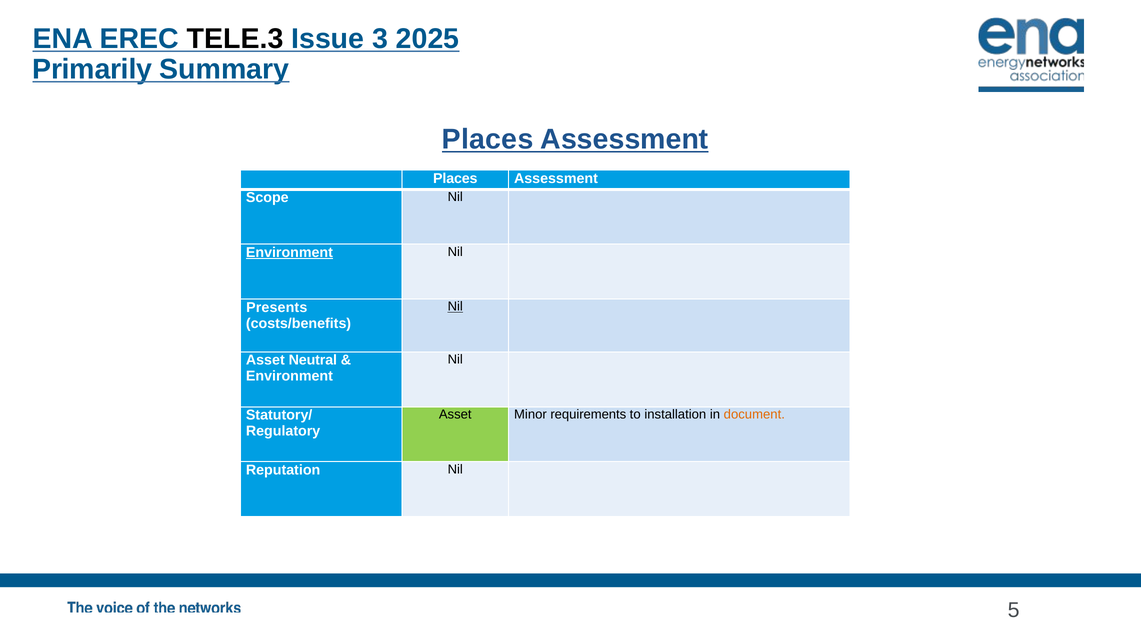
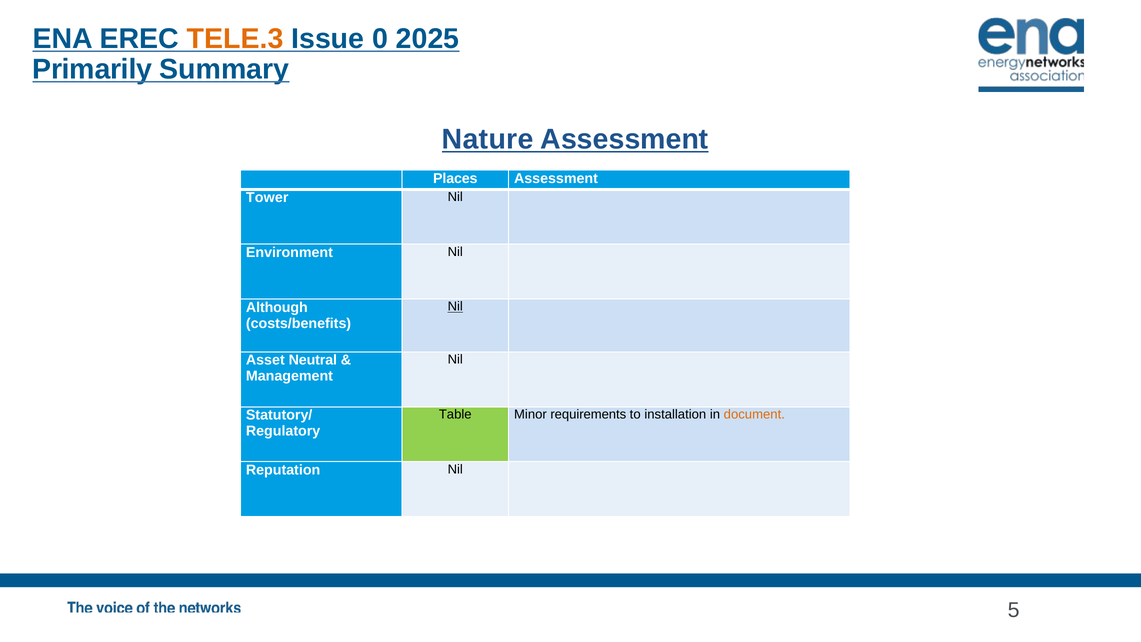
TELE.3 colour: black -> orange
3: 3 -> 0
Places at (488, 139): Places -> Nature
Scope: Scope -> Tower
Environment at (289, 252) underline: present -> none
Presents: Presents -> Although
Environment at (289, 376): Environment -> Management
Asset at (455, 414): Asset -> Table
